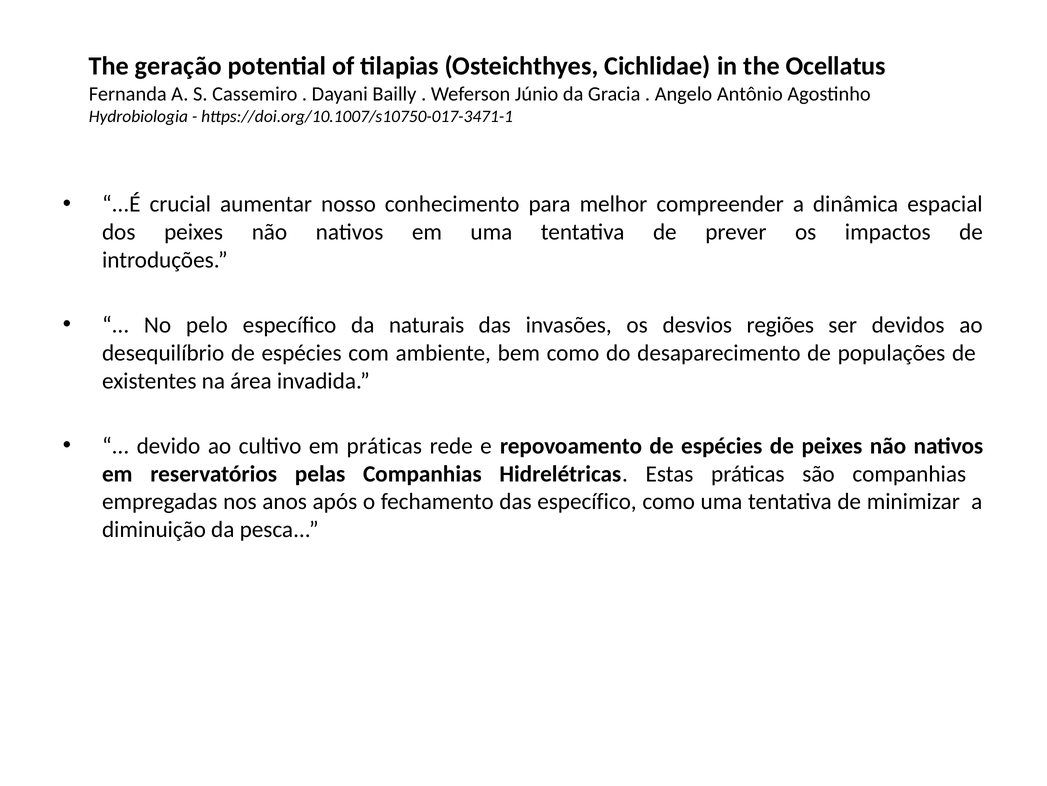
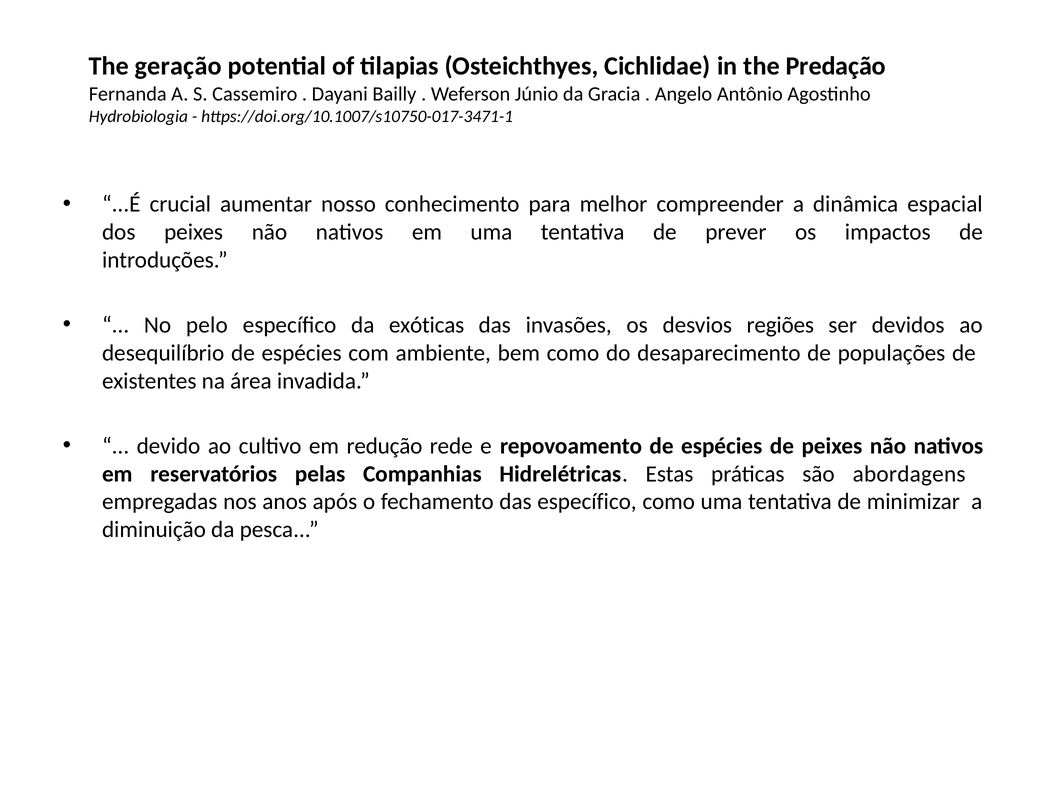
Ocellatus: Ocellatus -> Predação
naturais: naturais -> exóticas
em práticas: práticas -> redução
são companhias: companhias -> abordagens
